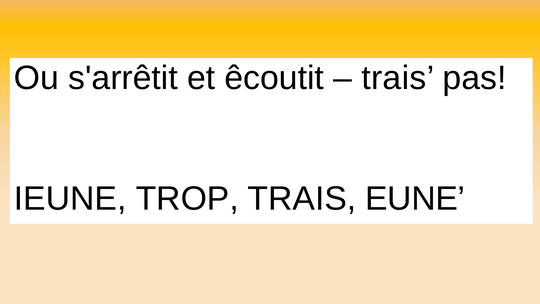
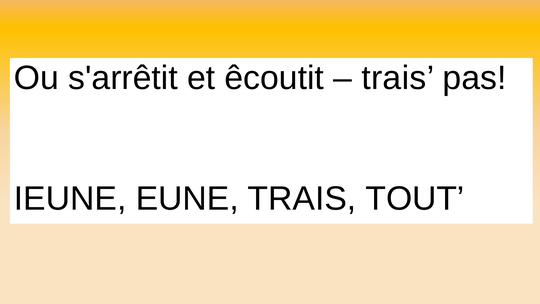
TROP: TROP -> EUNE
EUNE: EUNE -> TOUT
